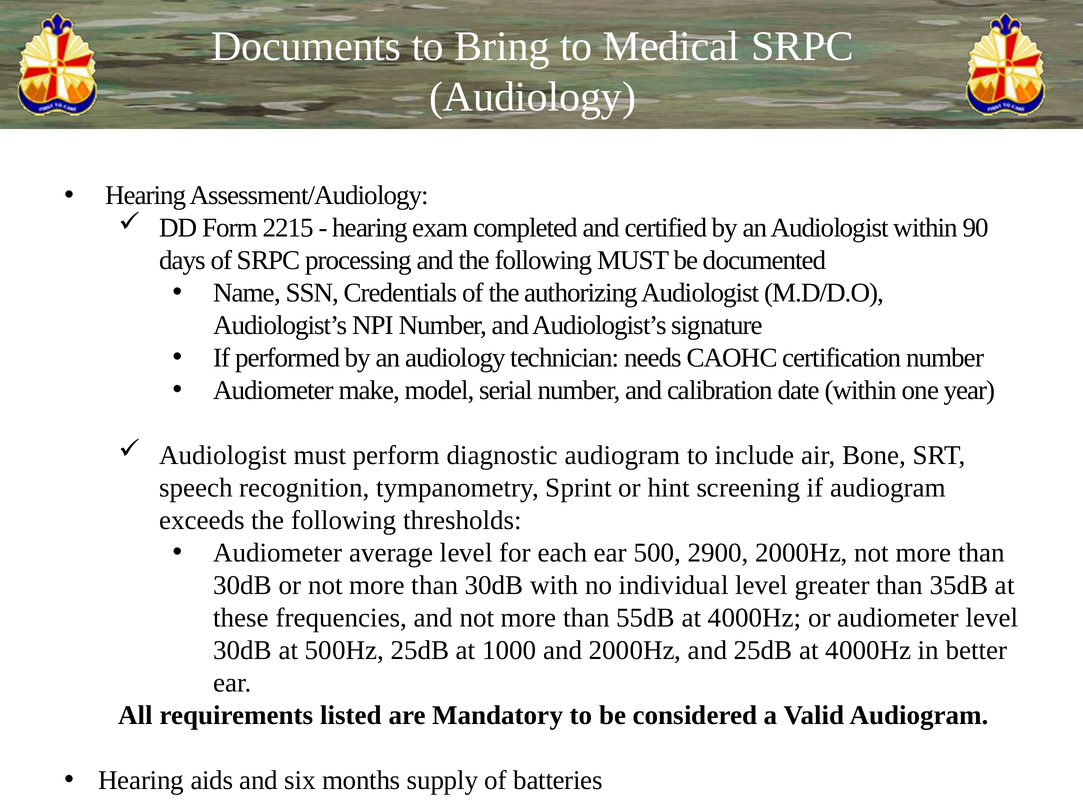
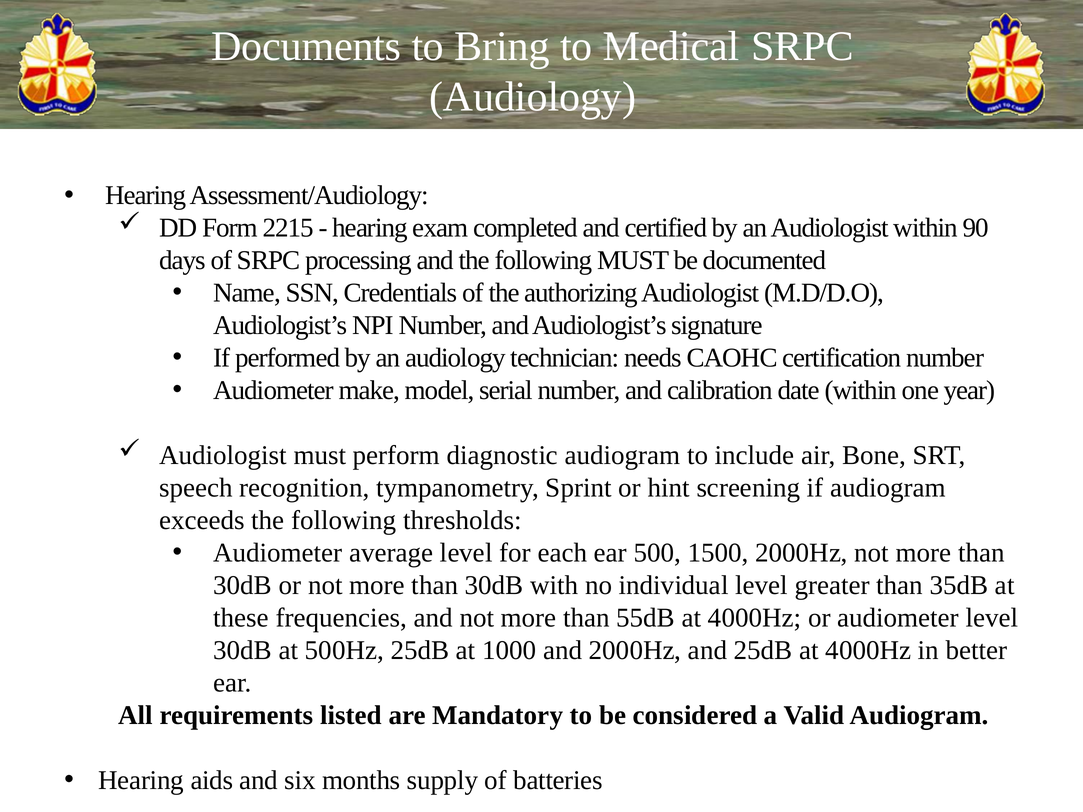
2900: 2900 -> 1500
